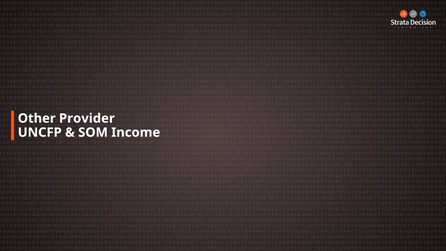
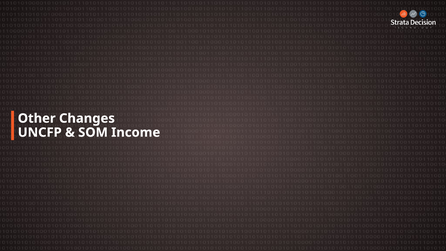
Provider: Provider -> Changes
